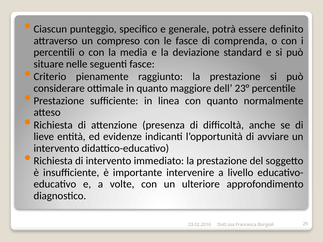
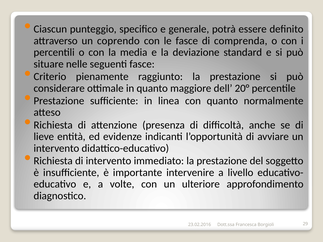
compreso: compreso -> coprendo
23°: 23° -> 20°
